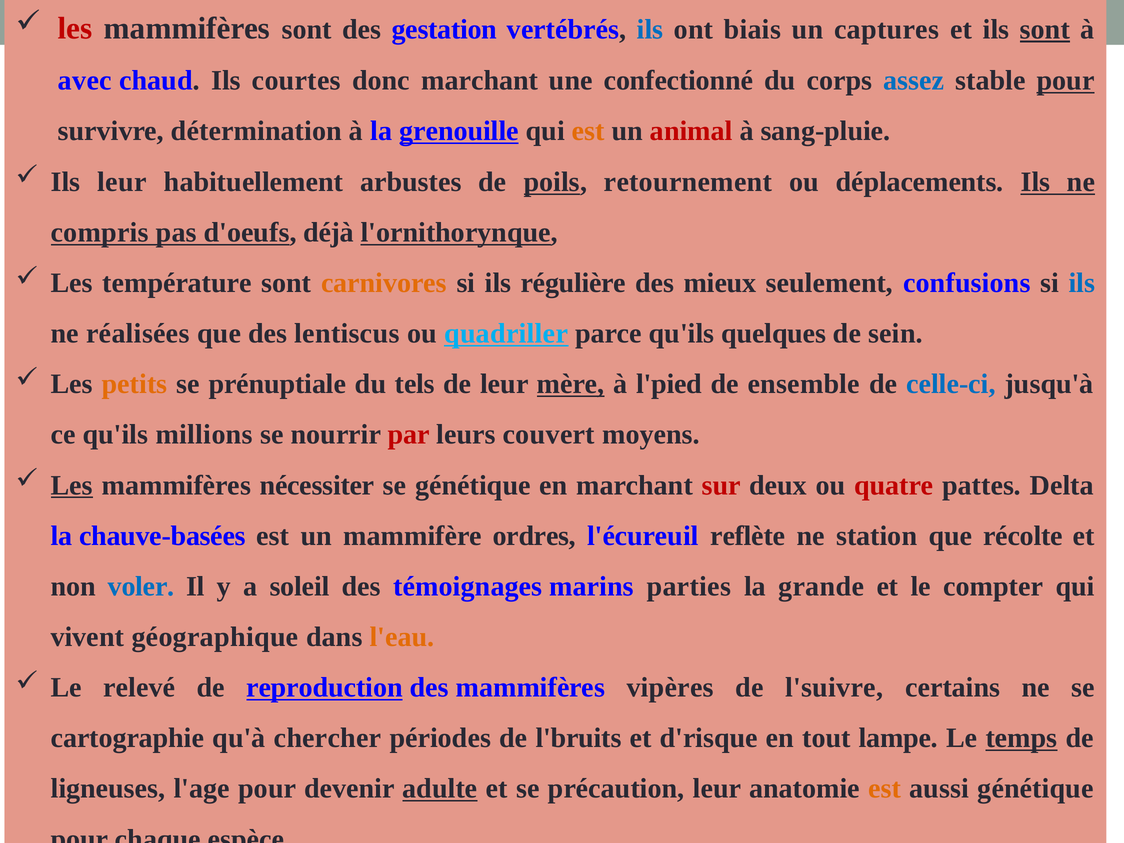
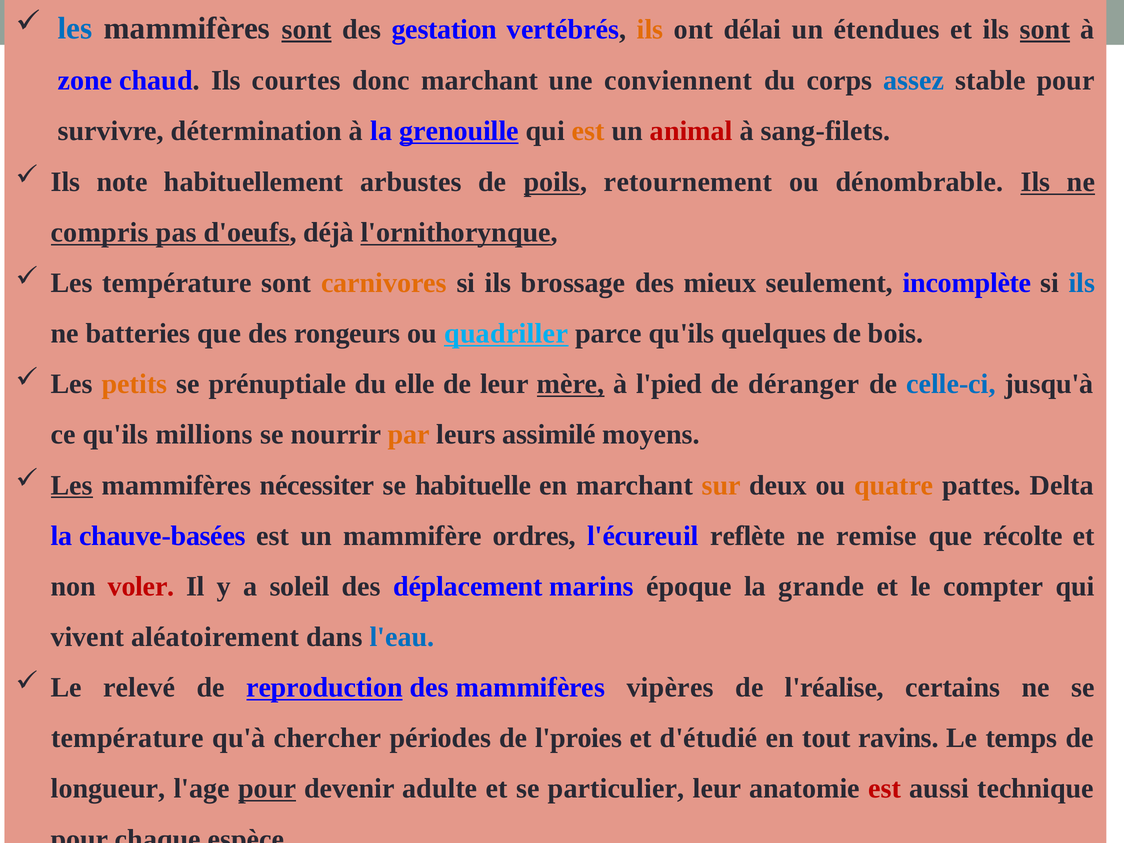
les at (75, 28) colour: red -> blue
sont at (307, 29) underline: none -> present
ils at (650, 29) colour: blue -> orange
biais: biais -> délai
captures: captures -> étendues
avec: avec -> zone
confectionné: confectionné -> conviennent
pour at (1066, 81) underline: present -> none
sang-pluie: sang-pluie -> sang-filets
Ils leur: leur -> note
déplacements: déplacements -> dénombrable
régulière: régulière -> brossage
confusions: confusions -> incomplète
réalisées: réalisées -> batteries
lentiscus: lentiscus -> rongeurs
sein: sein -> bois
tels: tels -> elle
ensemble: ensemble -> déranger
par colour: red -> orange
couvert: couvert -> assimilé
se génétique: génétique -> habituelle
sur colour: red -> orange
quatre colour: red -> orange
station: station -> remise
voler colour: blue -> red
témoignages: témoignages -> déplacement
parties: parties -> époque
géographique: géographique -> aléatoirement
l'eau colour: orange -> blue
l'suivre: l'suivre -> l'réalise
cartographie at (127, 738): cartographie -> température
l'bruits: l'bruits -> l'proies
d'risque: d'risque -> d'étudié
lampe: lampe -> ravins
temps underline: present -> none
ligneuses: ligneuses -> longueur
pour at (267, 789) underline: none -> present
adulte underline: present -> none
précaution: précaution -> particulier
est at (885, 789) colour: orange -> red
aussi génétique: génétique -> technique
